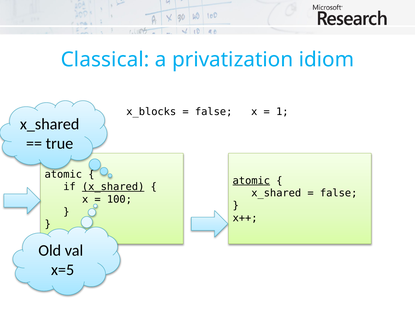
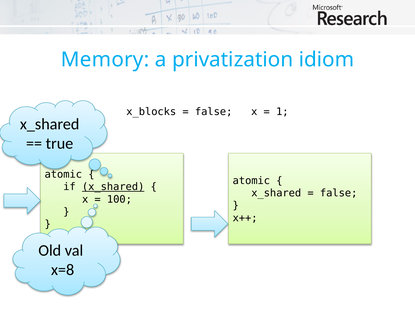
Classical: Classical -> Memory
atomic at (251, 181) underline: present -> none
x=5: x=5 -> x=8
